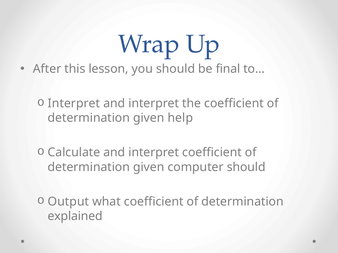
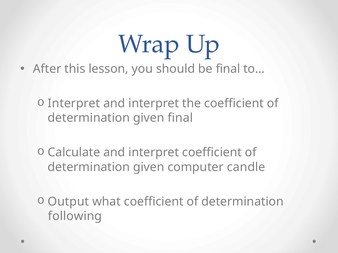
given help: help -> final
computer should: should -> candle
explained: explained -> following
